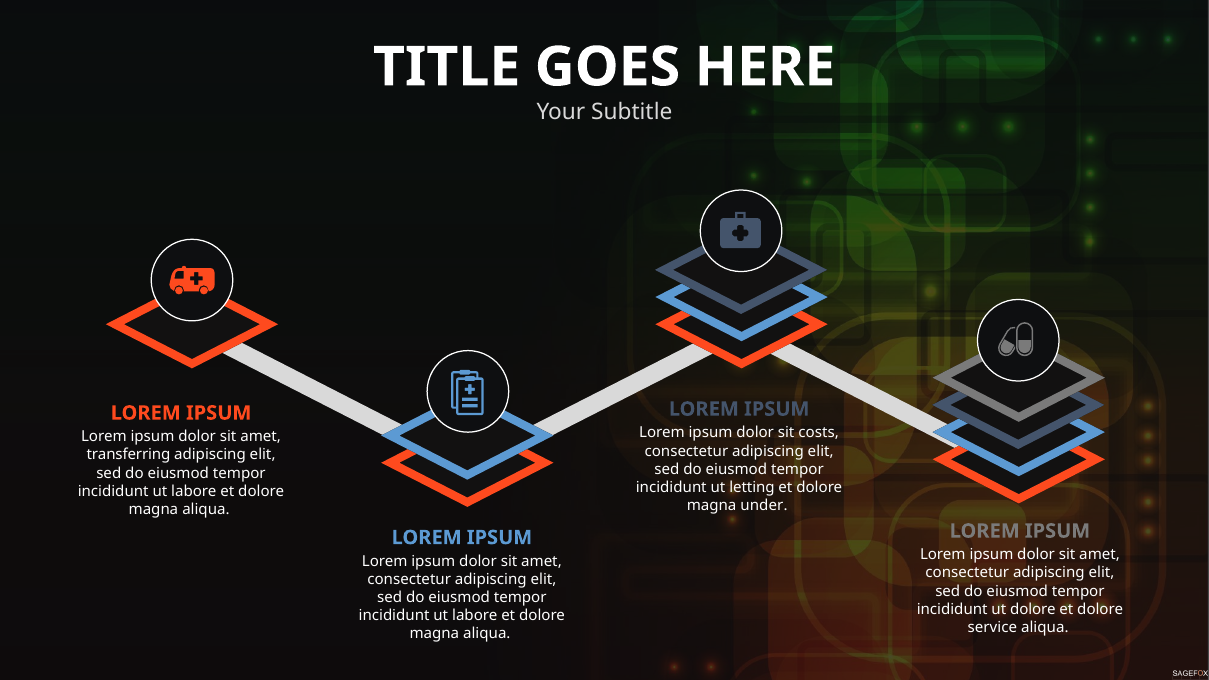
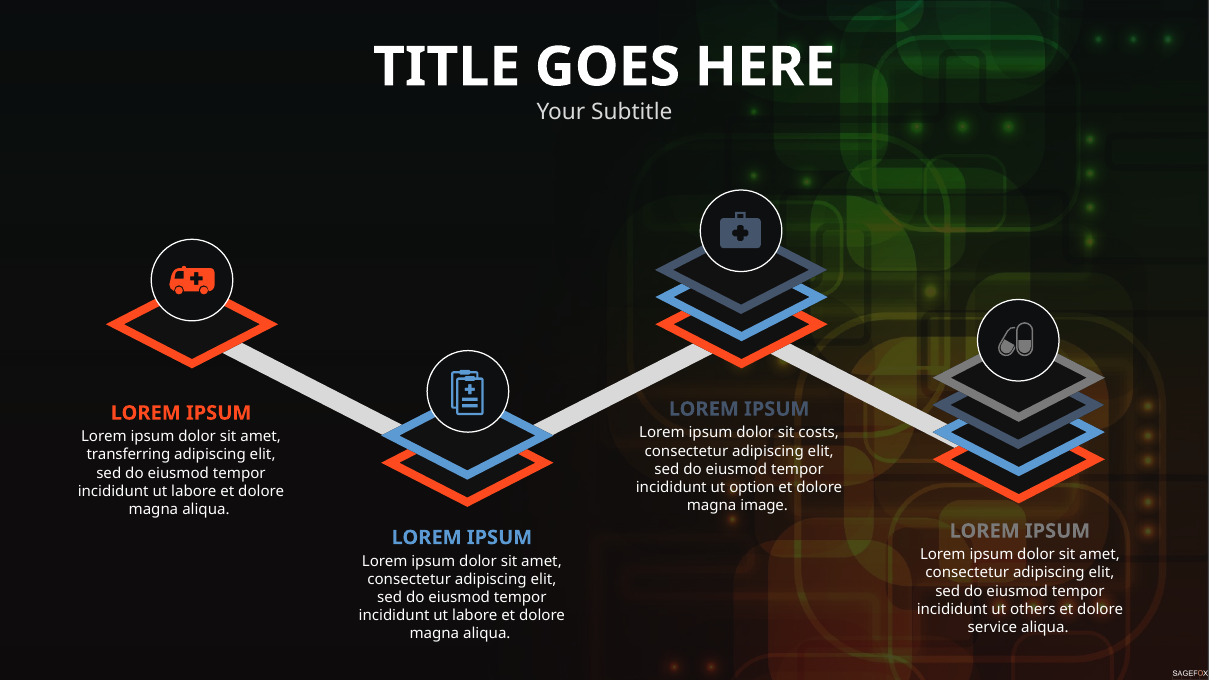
letting: letting -> option
under: under -> image
ut dolore: dolore -> others
